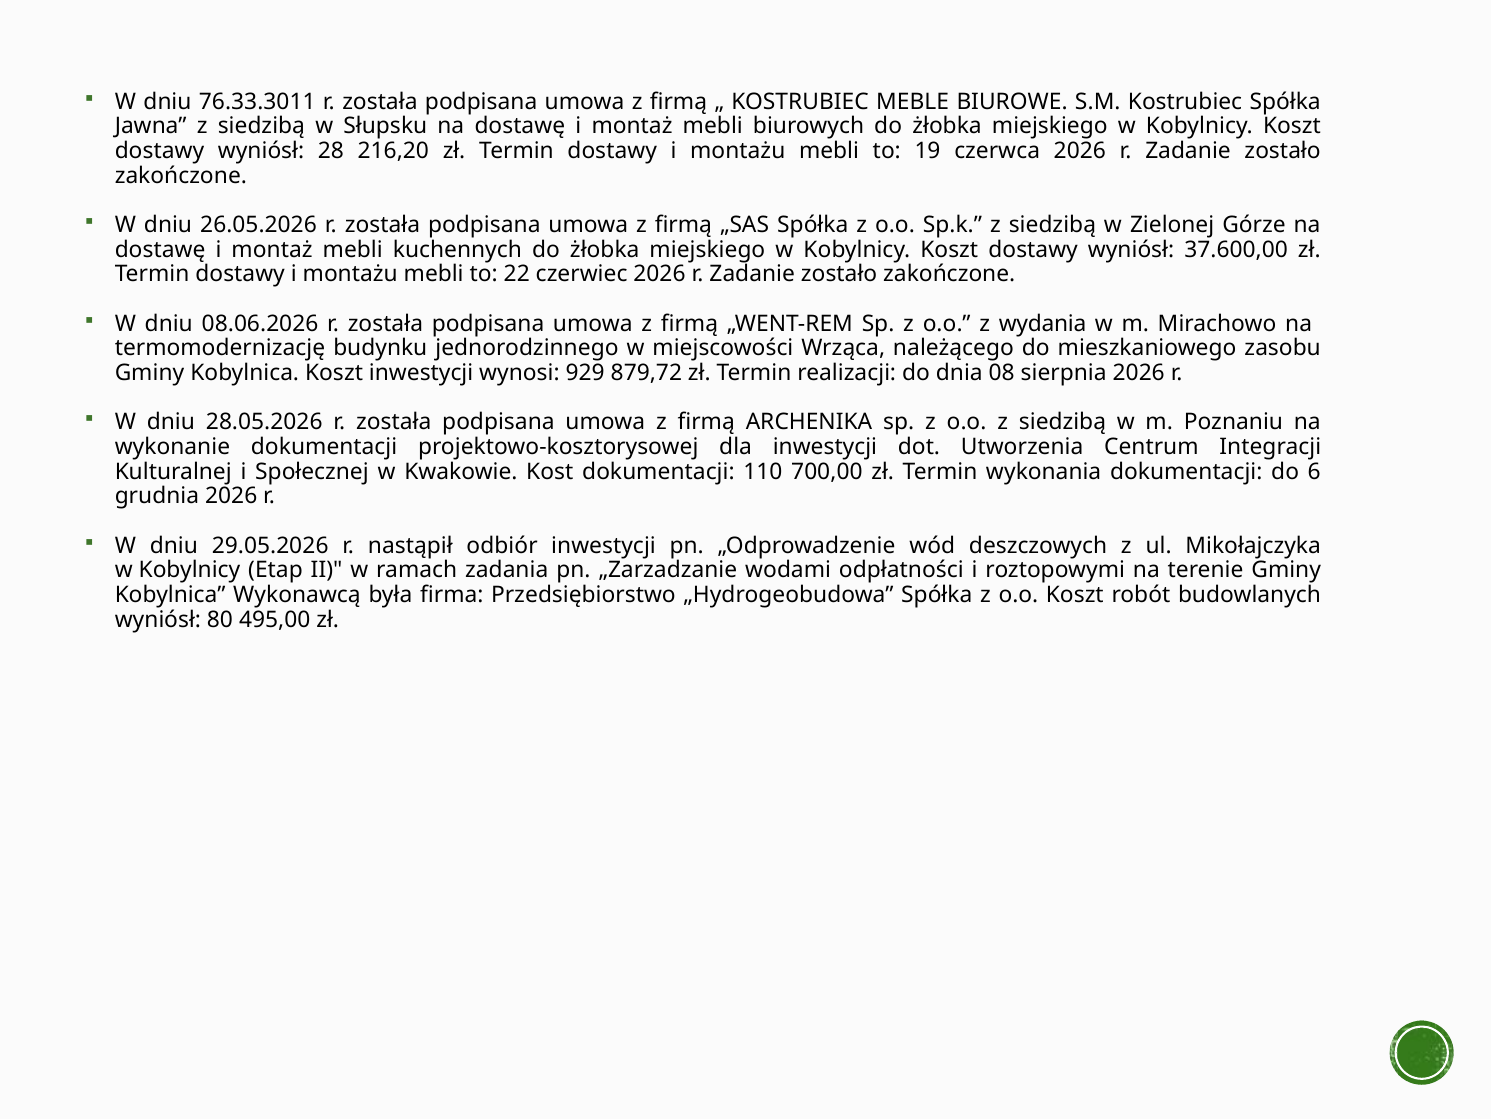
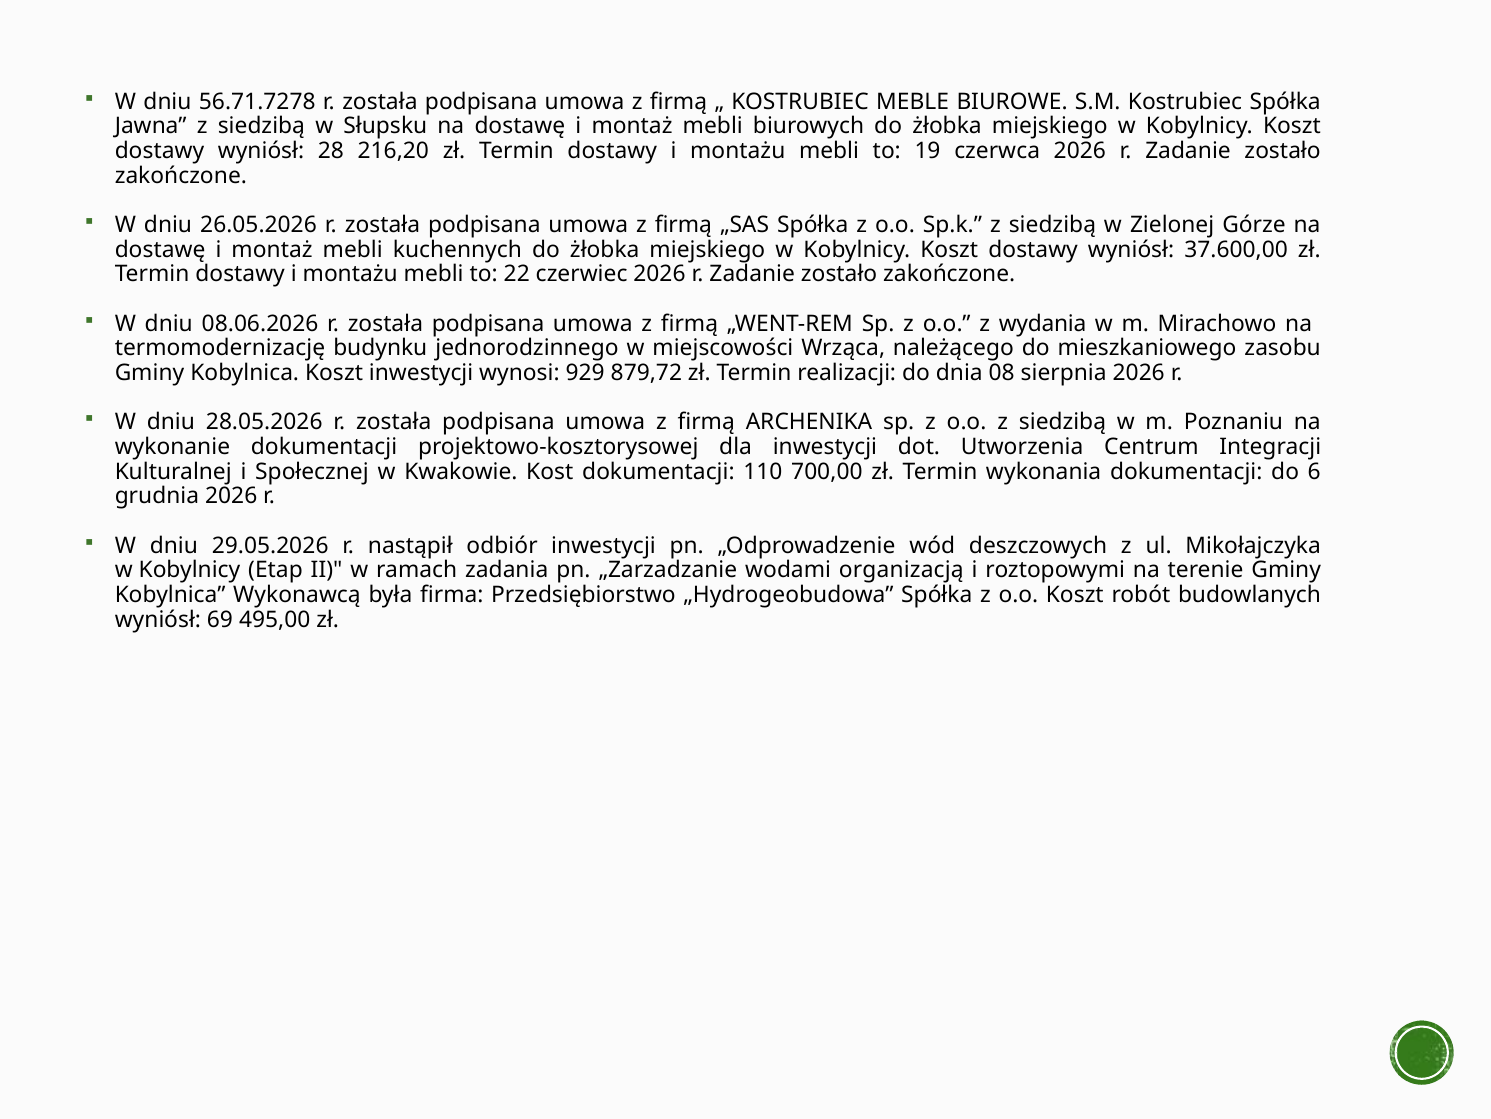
76.33.3011: 76.33.3011 -> 56.71.7278
odpłatności: odpłatności -> organizacją
80: 80 -> 69
